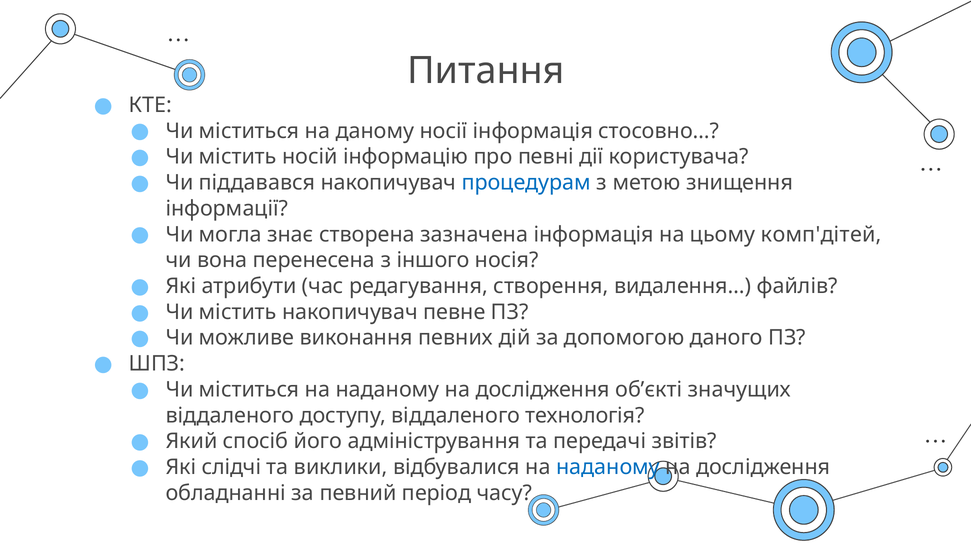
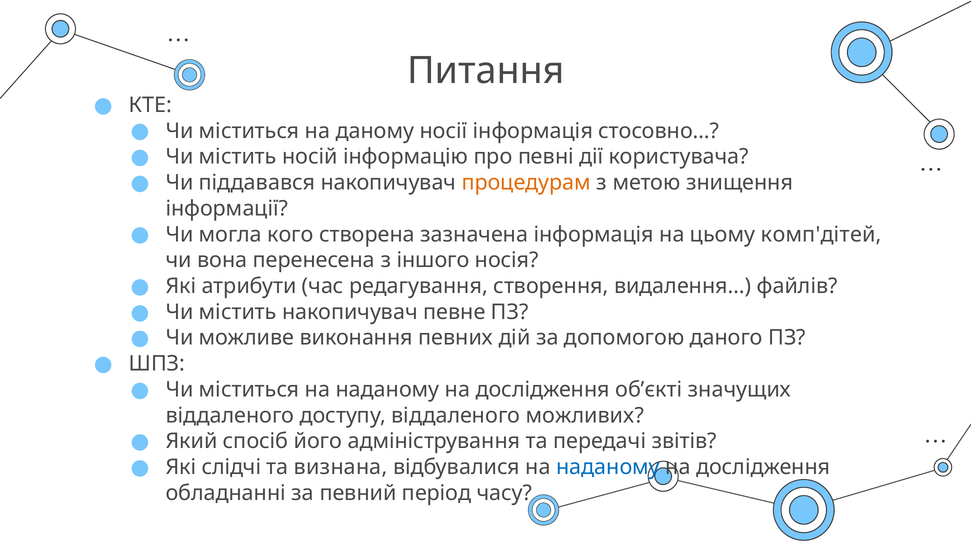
процедурам colour: blue -> orange
знає: знає -> кого
технологія: технологія -> можливих
виклики: виклики -> визнана
